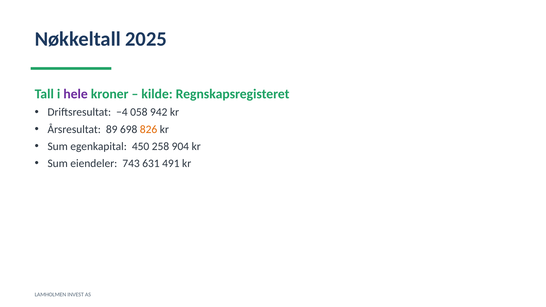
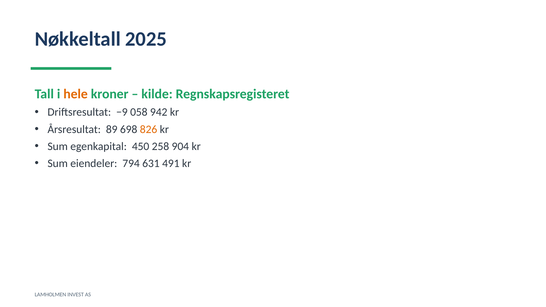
hele colour: purple -> orange
−4: −4 -> −9
743: 743 -> 794
